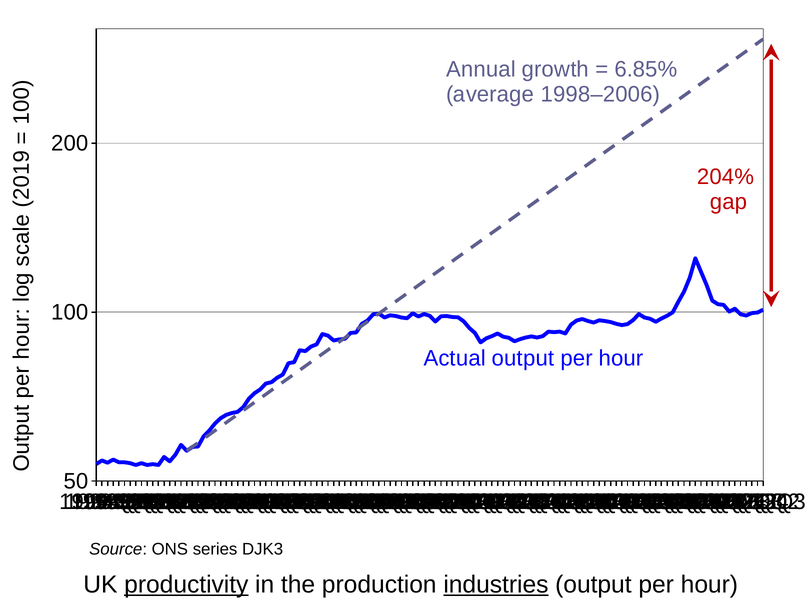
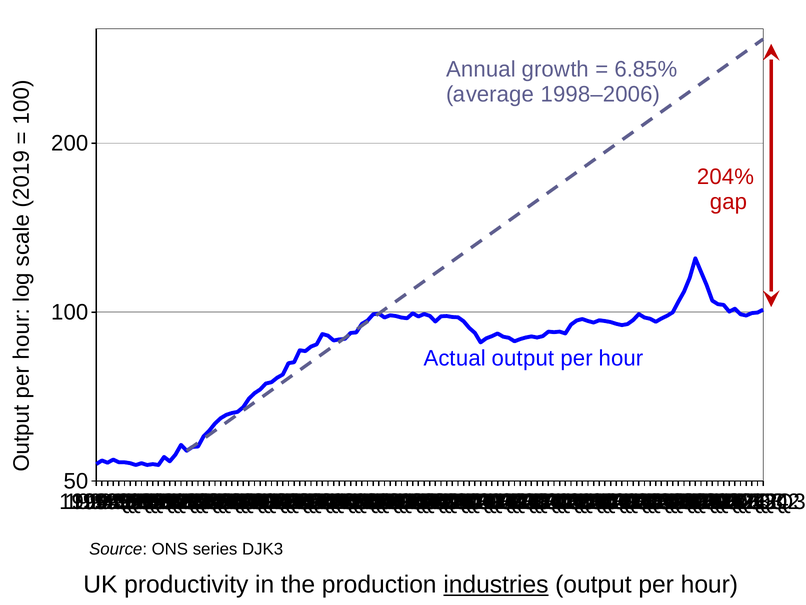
productivity underline: present -> none
